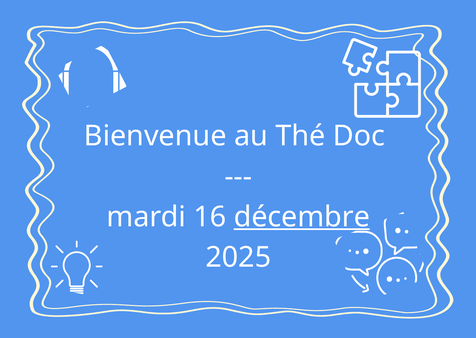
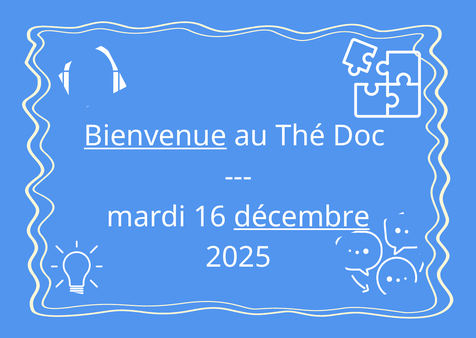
Bienvenue underline: none -> present
